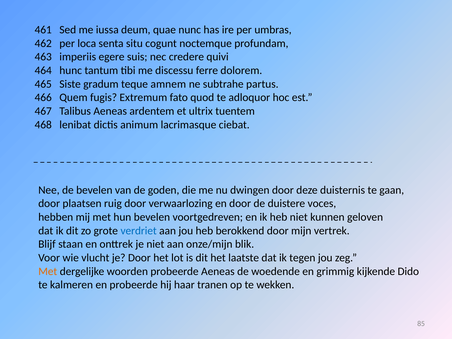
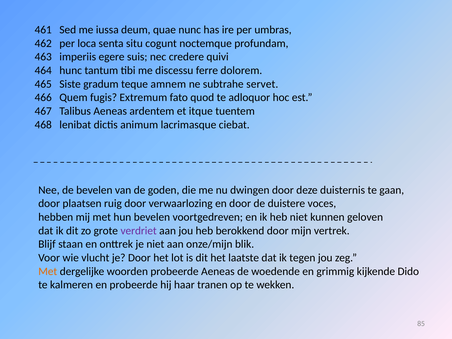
partus: partus -> servet
ultrix: ultrix -> itque
verdriet colour: blue -> purple
